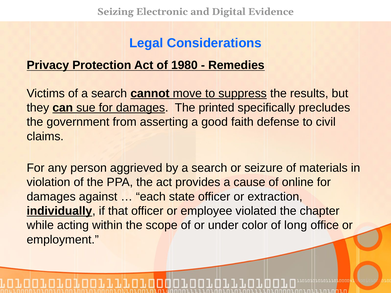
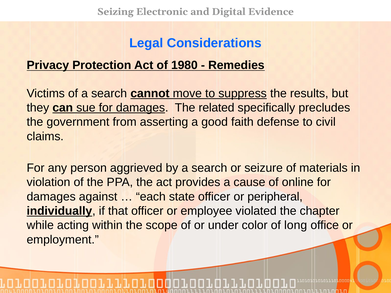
printed: printed -> related
extraction: extraction -> peripheral
